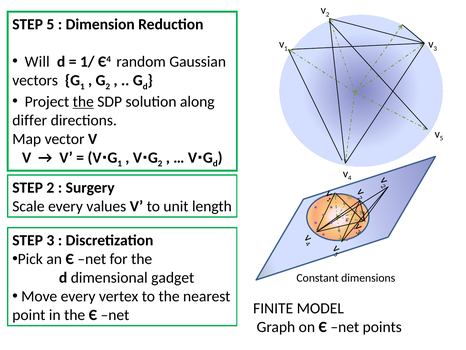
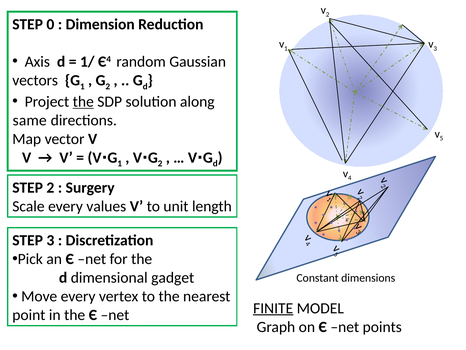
STEP 5: 5 -> 0
Will: Will -> Axis
differ: differ -> same
FINITE underline: none -> present
